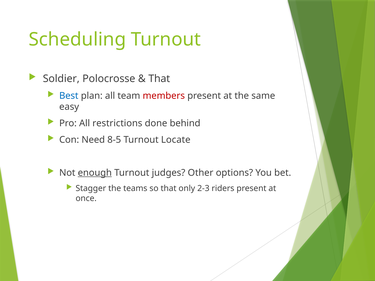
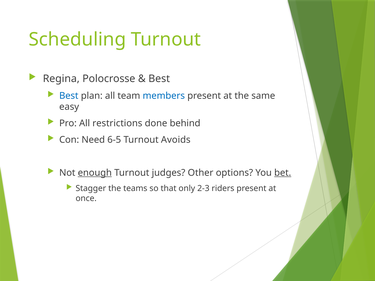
Soldier: Soldier -> Regina
That at (159, 79): That -> Best
members colour: red -> blue
8-5: 8-5 -> 6-5
Locate: Locate -> Avoids
bet underline: none -> present
